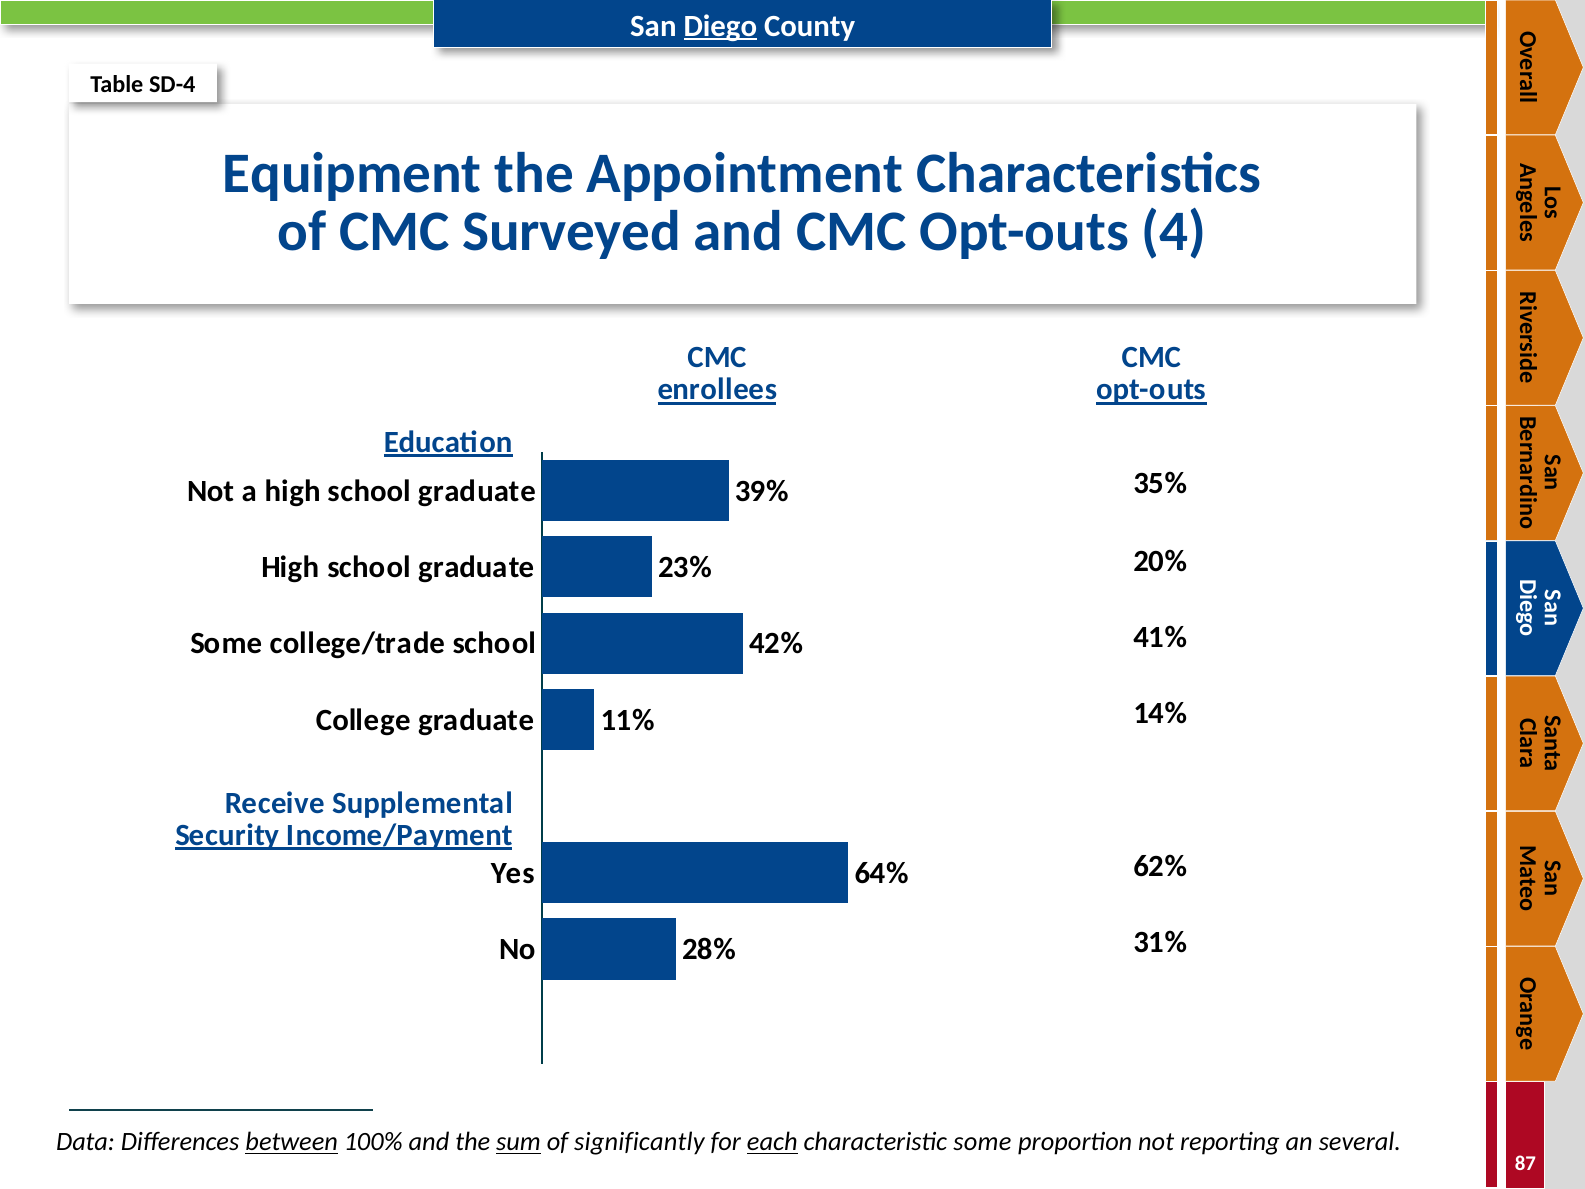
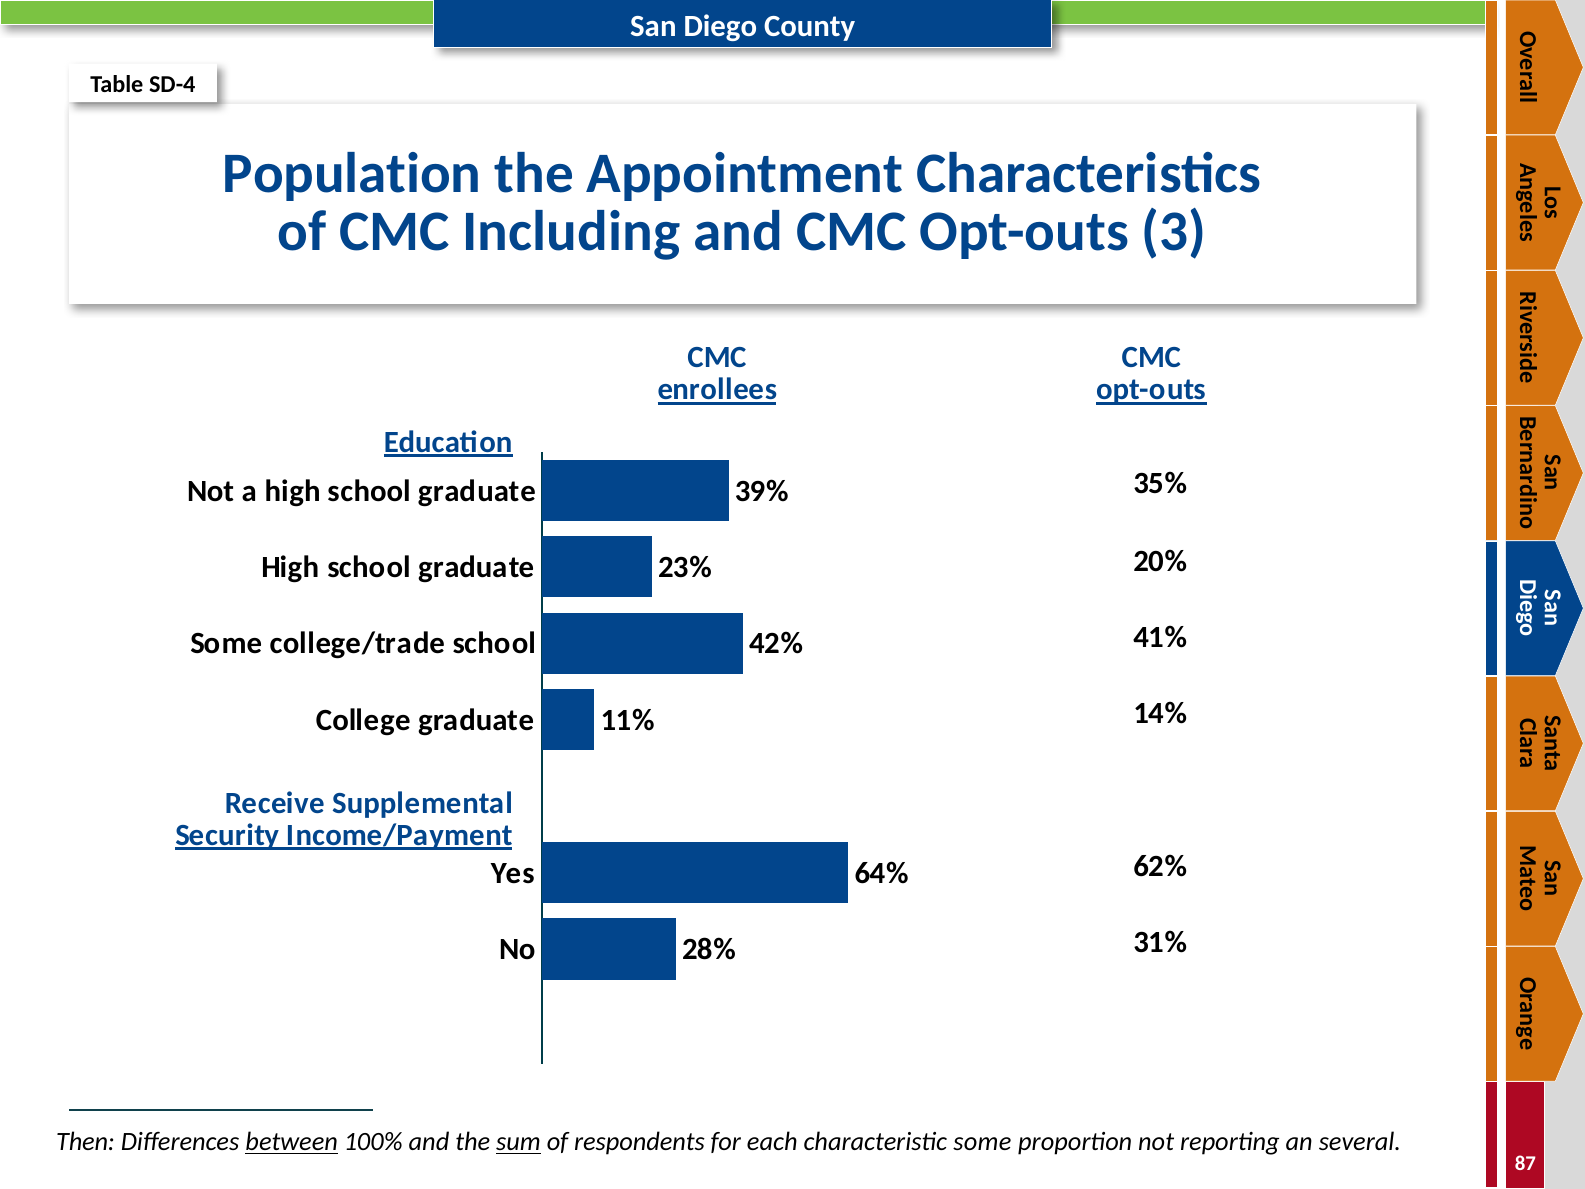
Diego underline: present -> none
Equipment: Equipment -> Population
Surveyed: Surveyed -> Including
4: 4 -> 3
Data: Data -> Then
significantly: significantly -> respondents
each underline: present -> none
